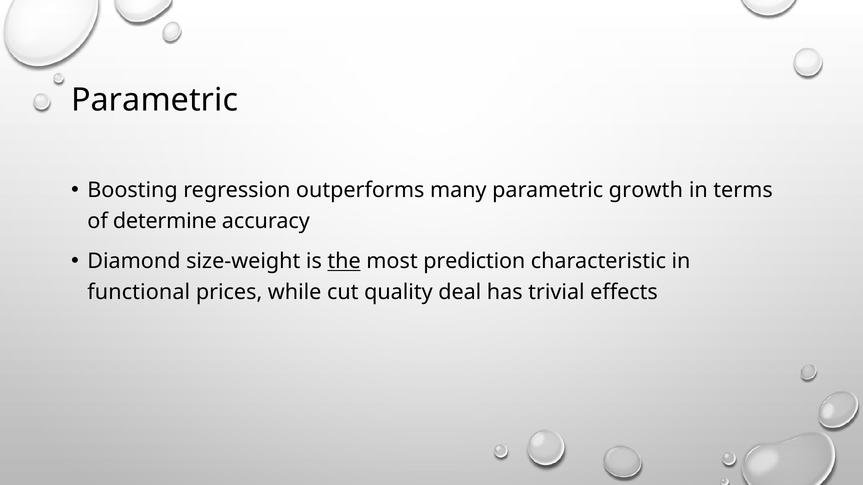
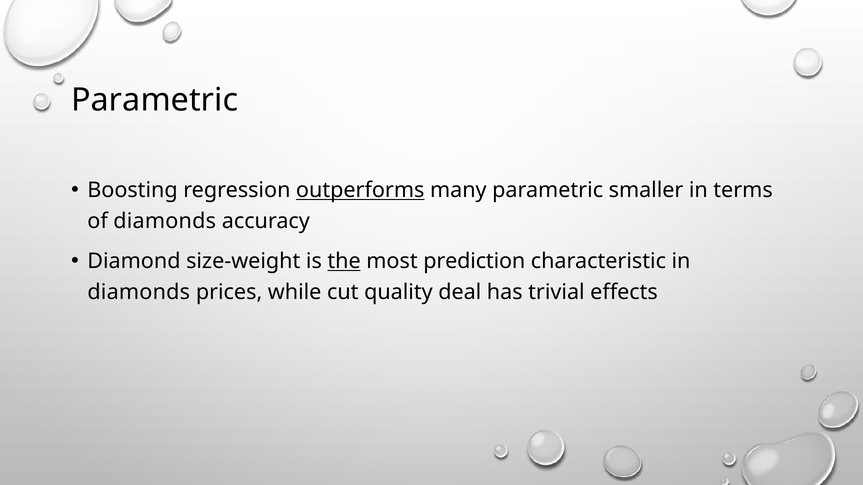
outperforms underline: none -> present
growth: growth -> smaller
of determine: determine -> diamonds
functional at (139, 293): functional -> diamonds
